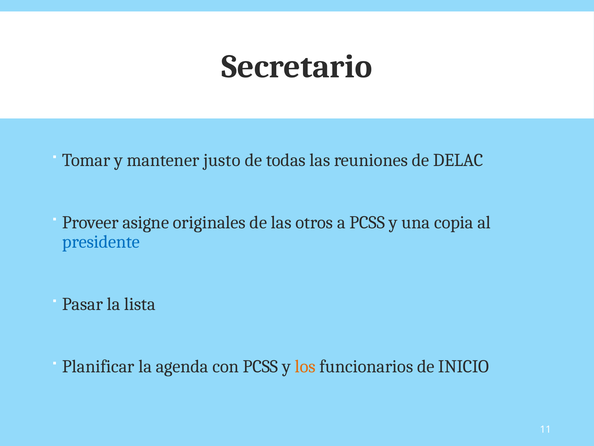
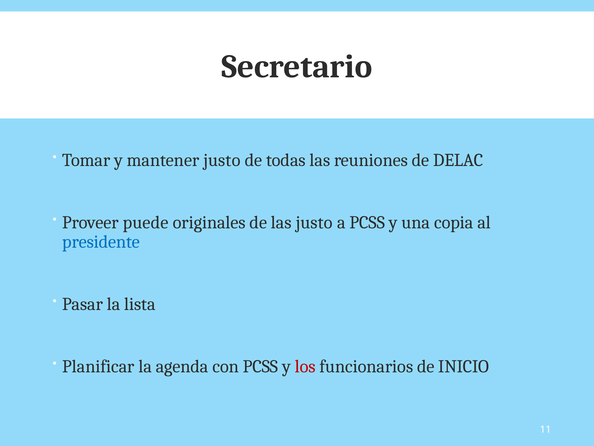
asigne: asigne -> puede
las otros: otros -> justo
los colour: orange -> red
